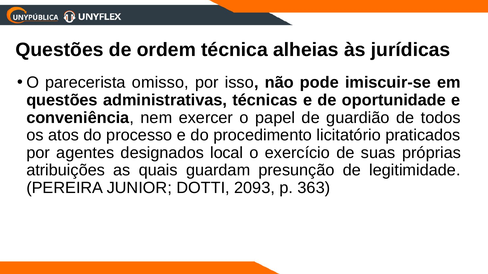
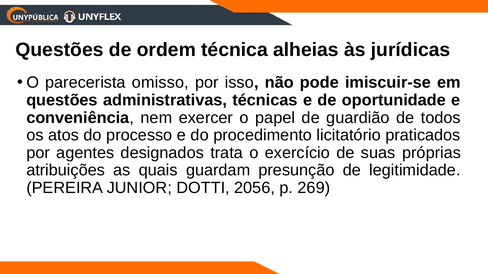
local: local -> trata
2093: 2093 -> 2056
363: 363 -> 269
